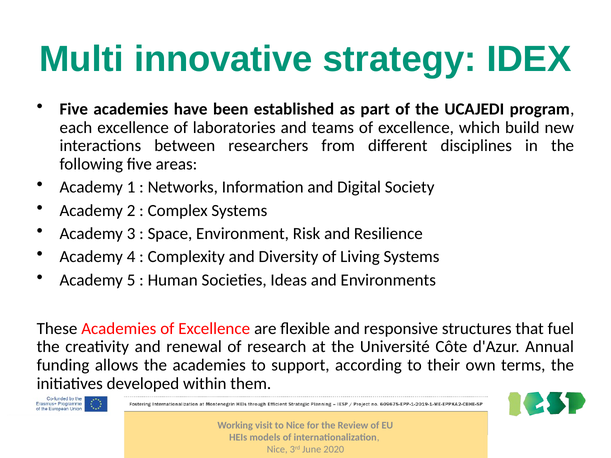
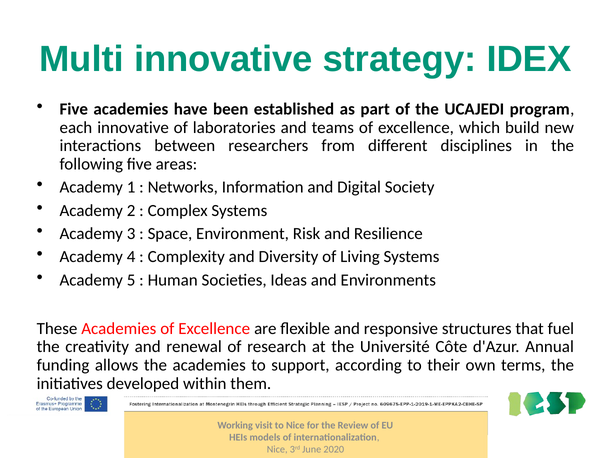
each excellence: excellence -> innovative
